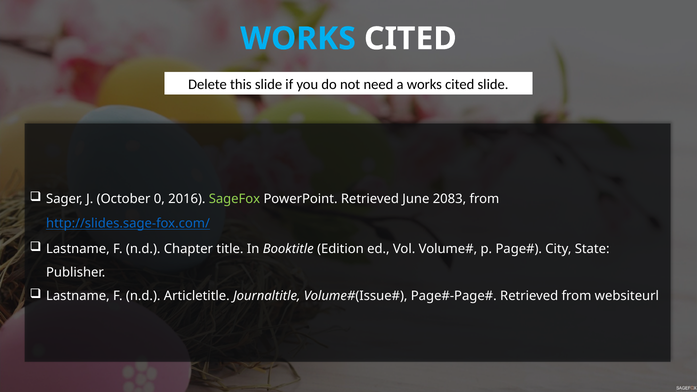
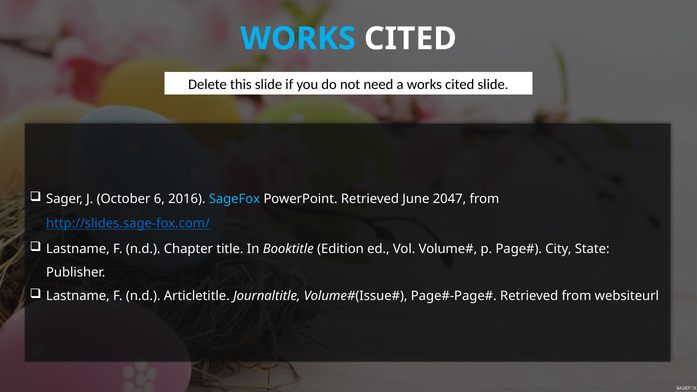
0: 0 -> 6
SageFox colour: light green -> light blue
2083: 2083 -> 2047
